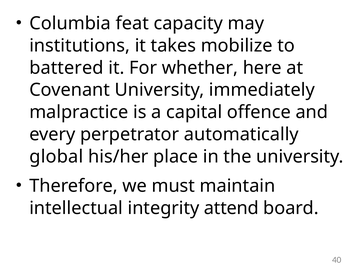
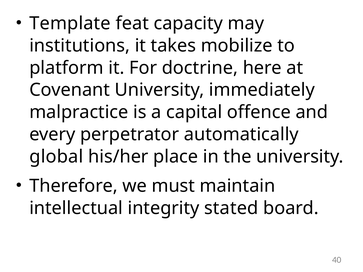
Columbia: Columbia -> Template
battered: battered -> platform
whether: whether -> doctrine
attend: attend -> stated
